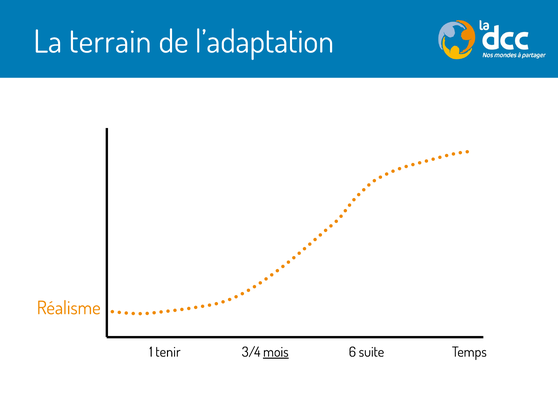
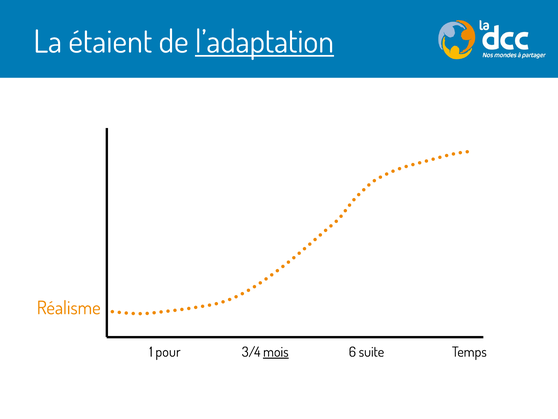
terrain: terrain -> étaient
l’adaptation underline: none -> present
tenir: tenir -> pour
